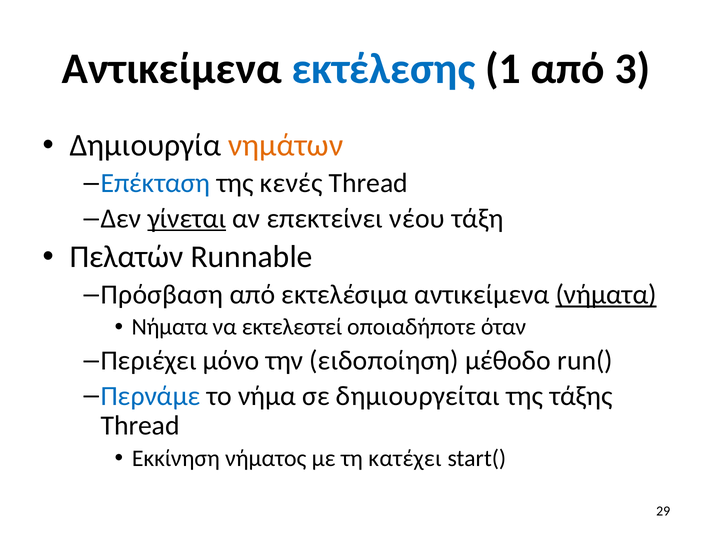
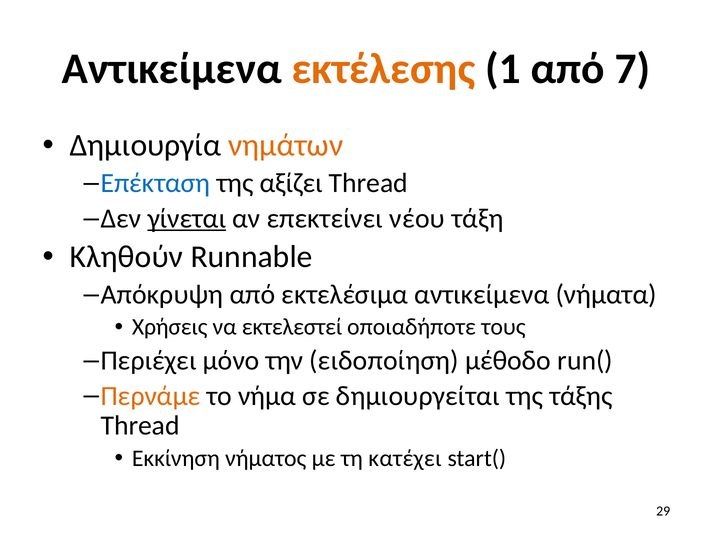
εκτέλεσης colour: blue -> orange
3: 3 -> 7
κενές: κενές -> αξίζει
Πελατών: Πελατών -> Κληθούν
Πρόσβαση: Πρόσβαση -> Απόκρυψη
νήματα at (606, 294) underline: present -> none
Νήματα at (170, 327): Νήματα -> Χρήσεις
όταν: όταν -> τους
Περνάμε colour: blue -> orange
